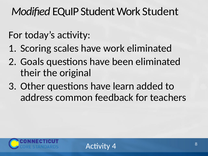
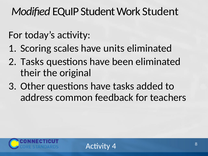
have work: work -> units
Goals at (32, 62): Goals -> Tasks
have learn: learn -> tasks
